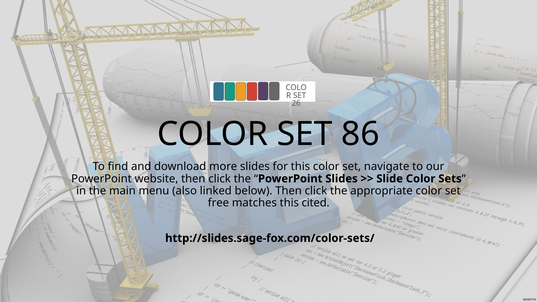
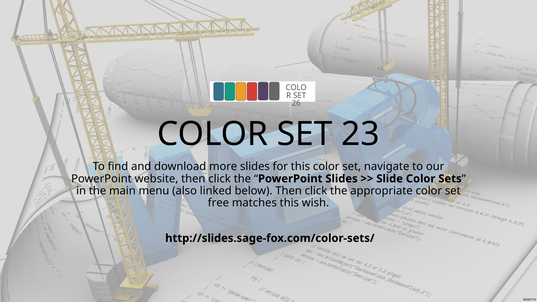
86: 86 -> 23
cited: cited -> wish
